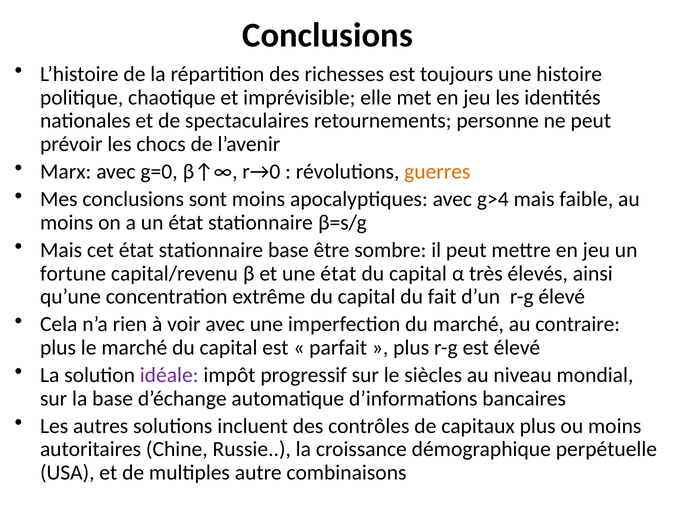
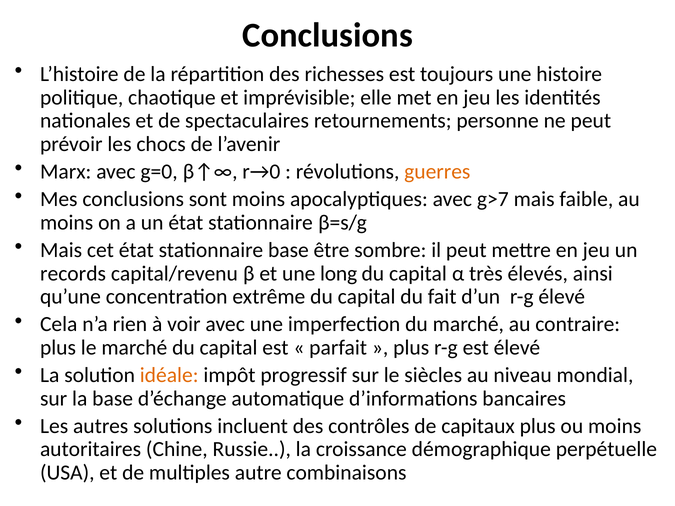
g>4: g>4 -> g>7
fortune: fortune -> records
une état: état -> long
idéale colour: purple -> orange
